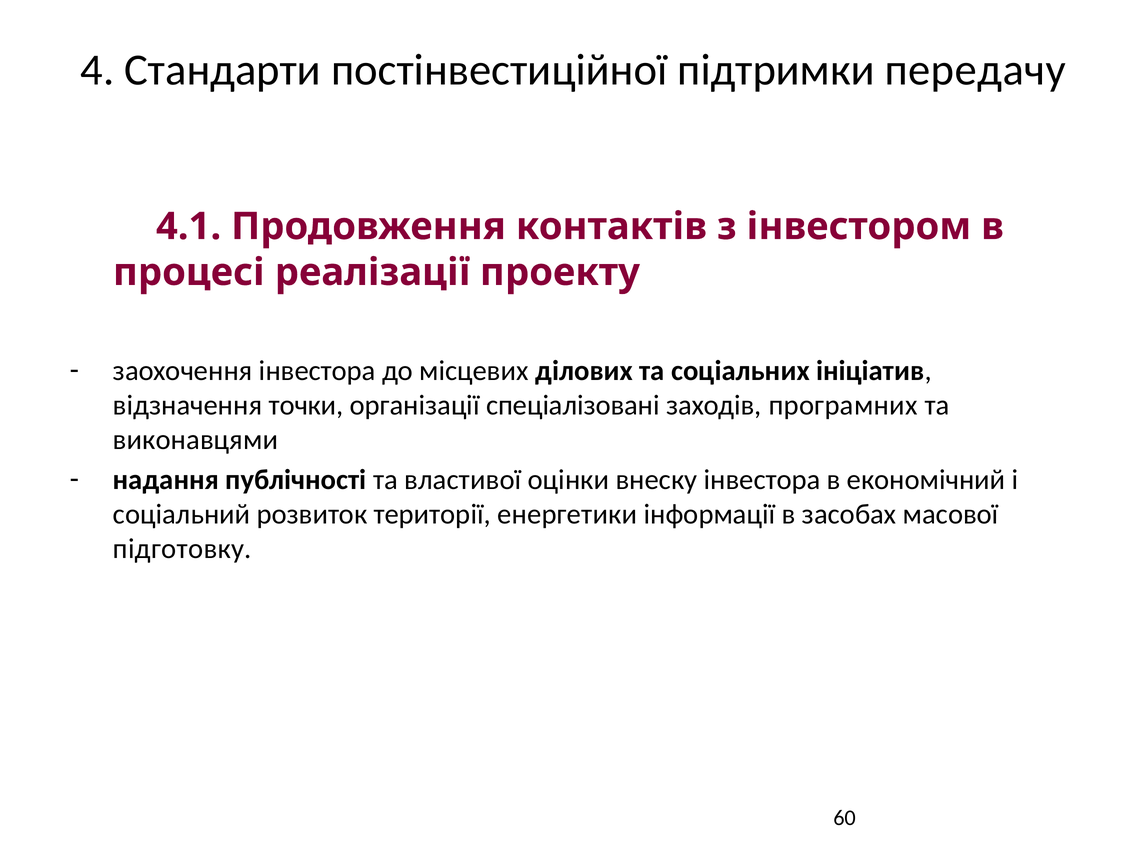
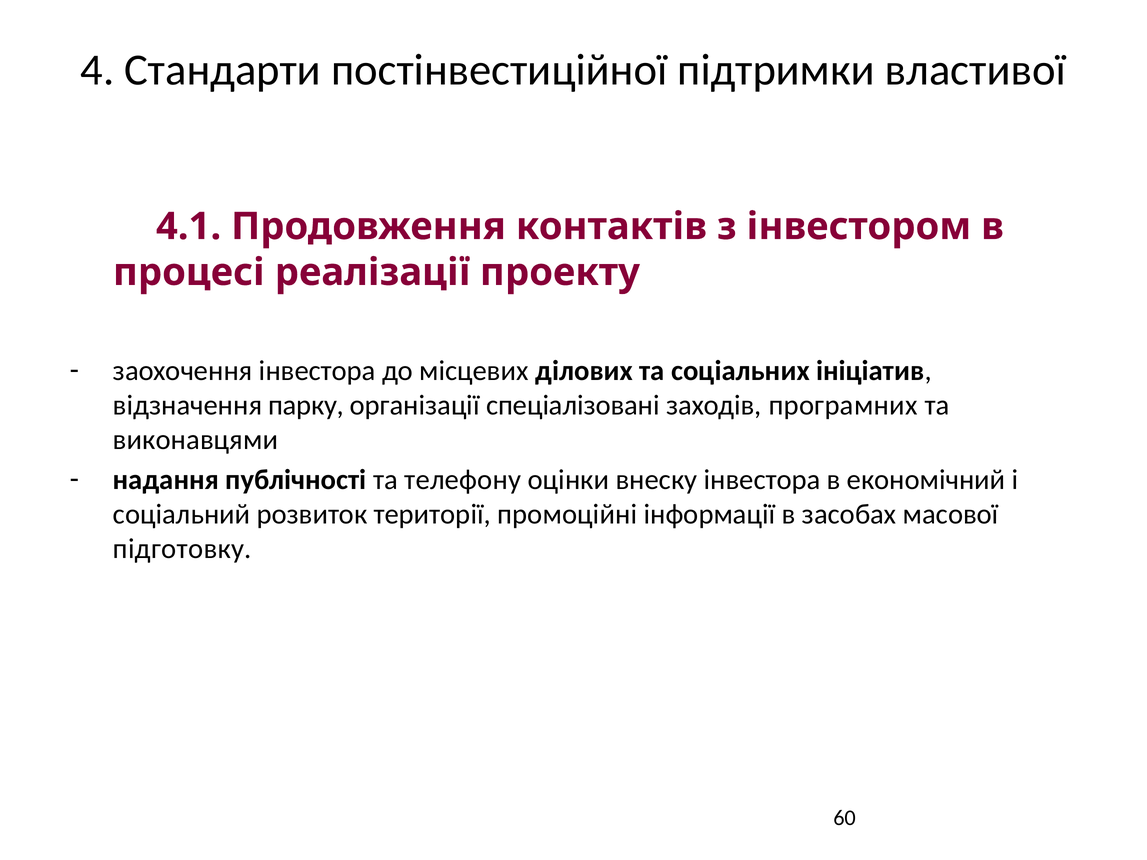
передачу: передачу -> властивої
точки: точки -> парку
властивої: властивої -> телефону
енергетики: енергетики -> промоційні
